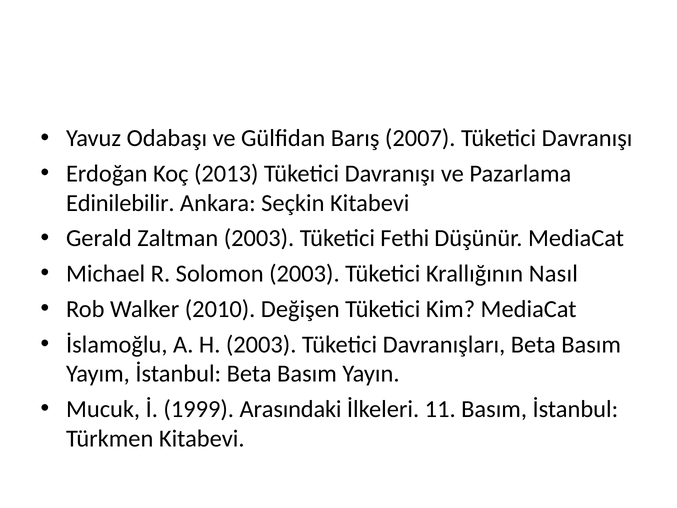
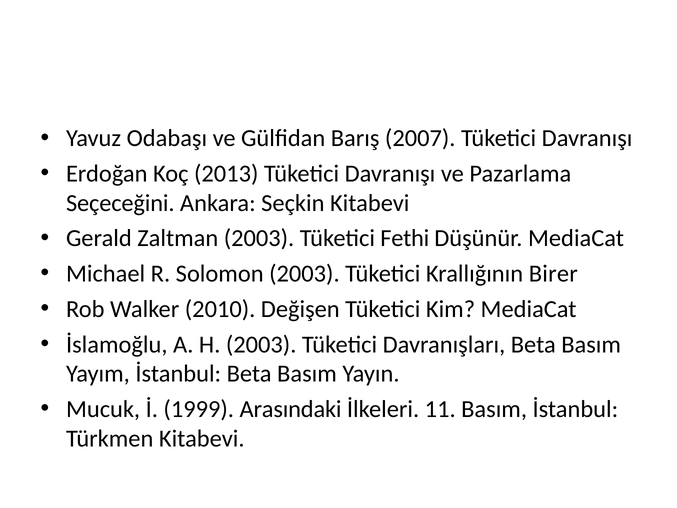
Edinilebilir: Edinilebilir -> Seçeceğini
Nasıl: Nasıl -> Birer
